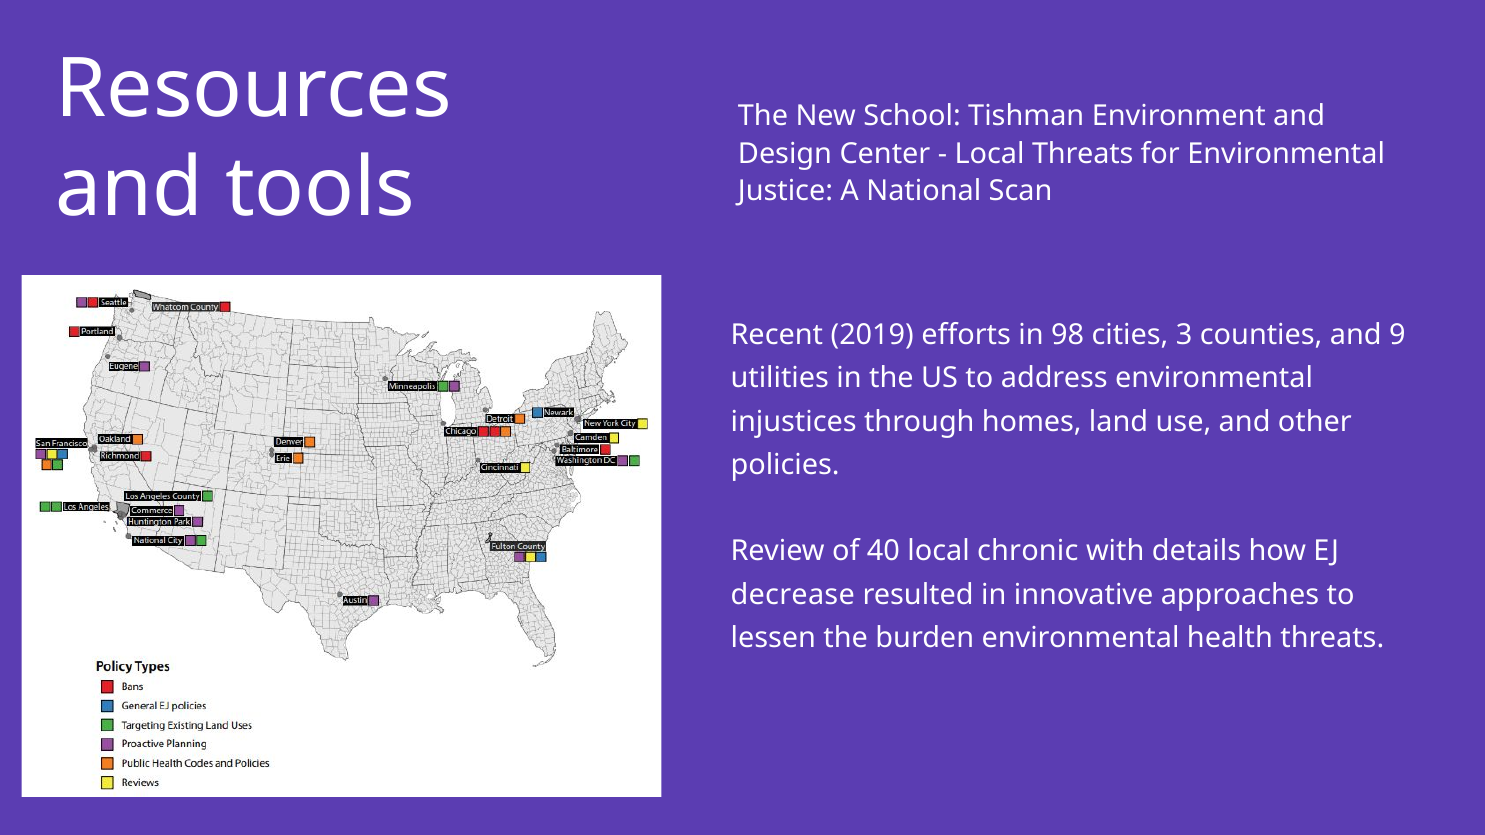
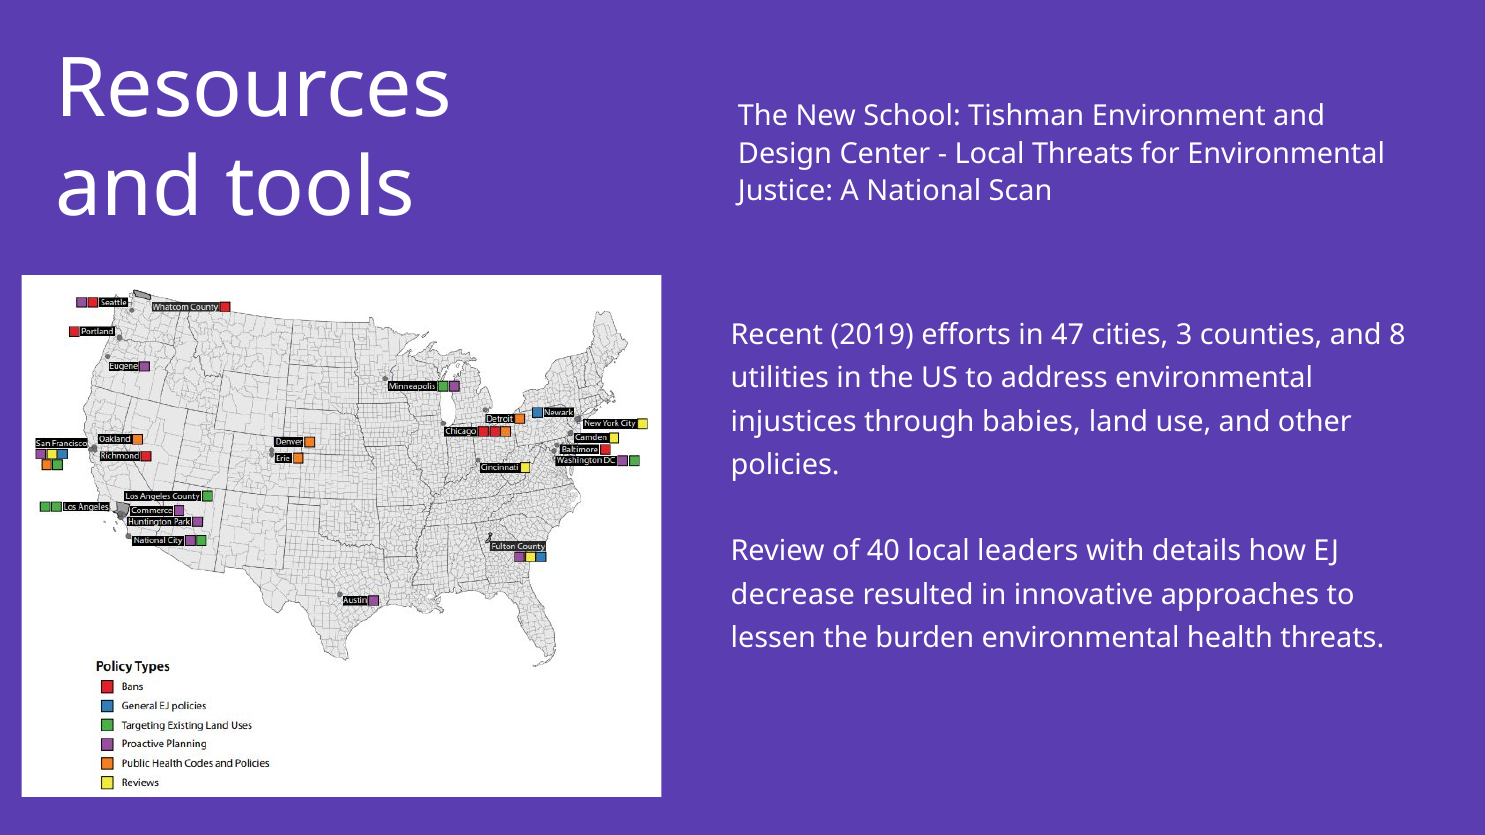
98: 98 -> 47
9: 9 -> 8
homes: homes -> babies
chronic: chronic -> leaders
